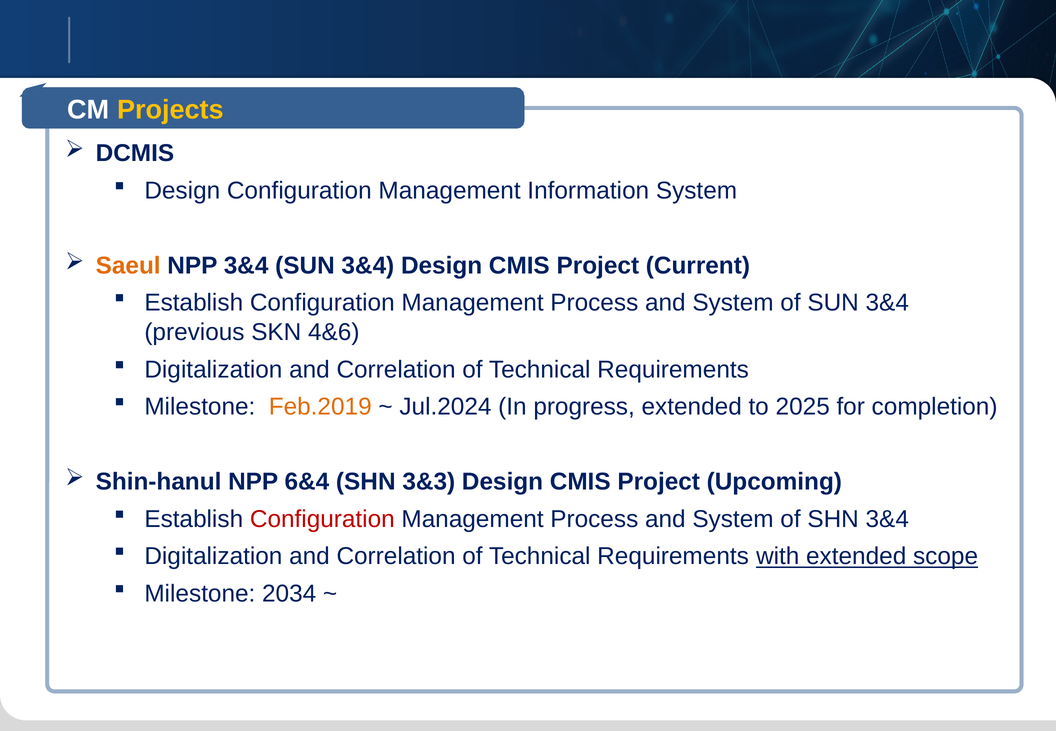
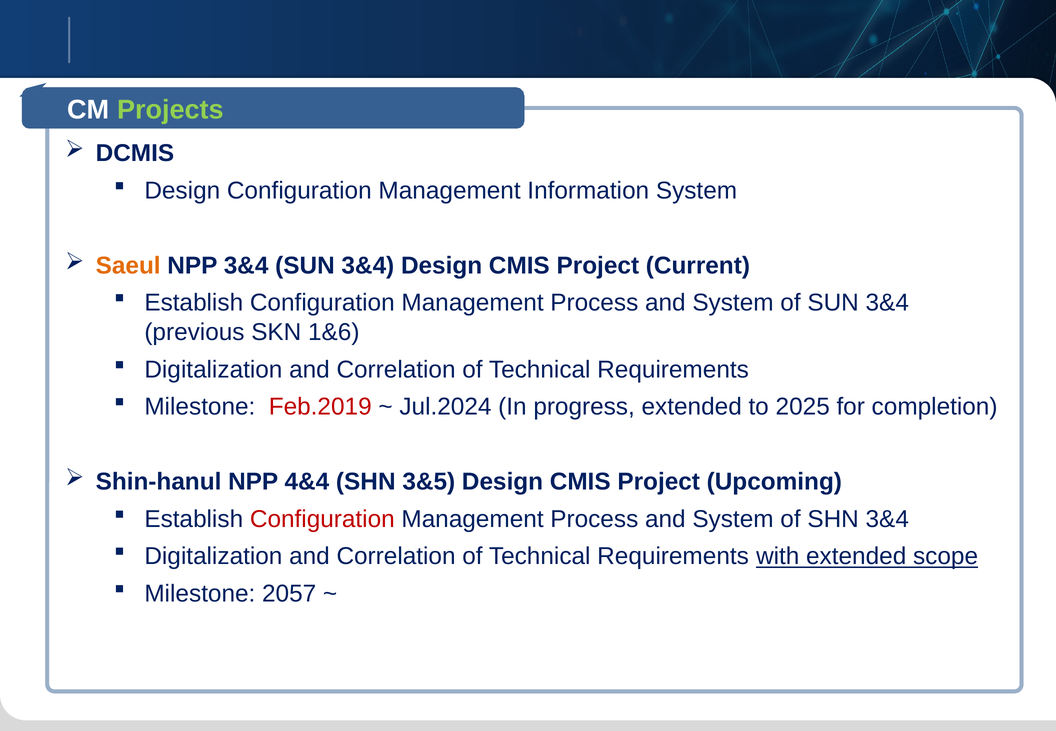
Projects colour: yellow -> light green
4&6: 4&6 -> 1&6
Feb.2019 colour: orange -> red
6&4: 6&4 -> 4&4
3&3: 3&3 -> 3&5
2034: 2034 -> 2057
